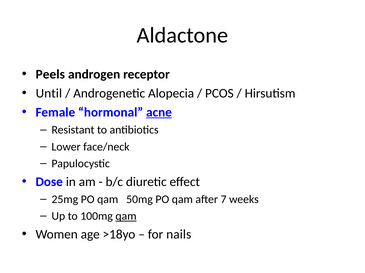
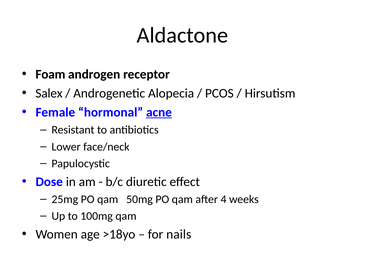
Peels: Peels -> Foam
Until: Until -> Salex
7: 7 -> 4
qam at (126, 217) underline: present -> none
